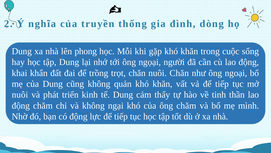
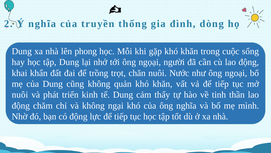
nuôi Chăn: Chăn -> Nước
ông chăm: chăm -> nghĩa
